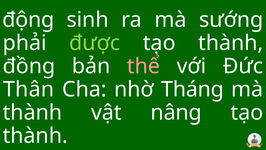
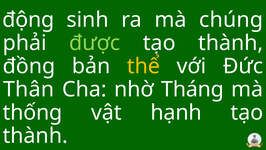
sướng: sướng -> chúng
thể colour: pink -> yellow
thành at (32, 112): thành -> thống
nâng: nâng -> hạnh
